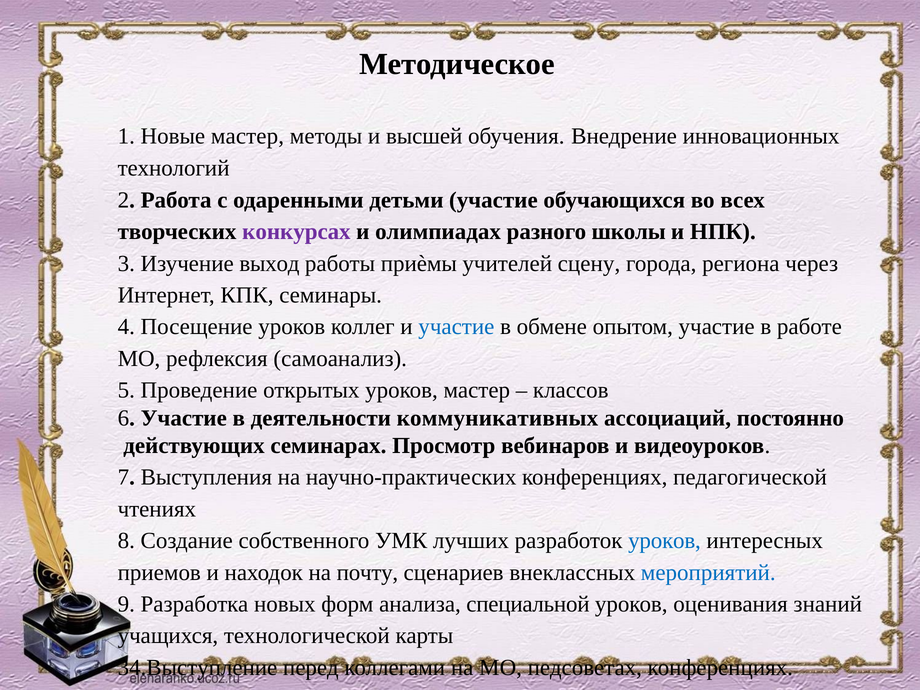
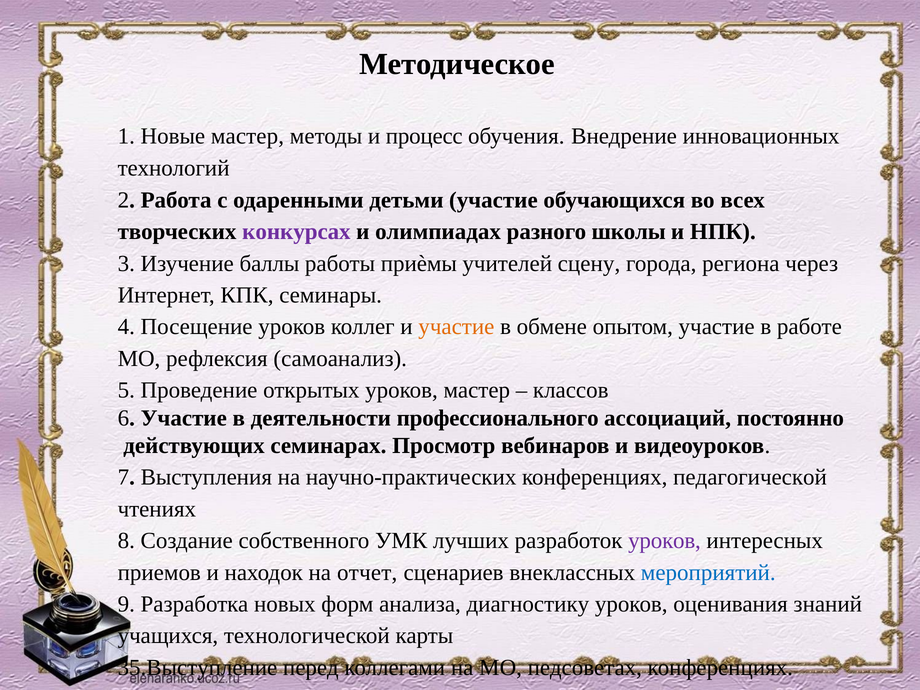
высшей: высшей -> процесс
выход: выход -> баллы
участие at (456, 327) colour: blue -> orange
коммуникативных: коммуникативных -> профессионального
уроков at (665, 541) colour: blue -> purple
почту: почту -> отчет
специальной: специальной -> диагностику
34.Выступление: 34.Выступление -> 35.Выступление
